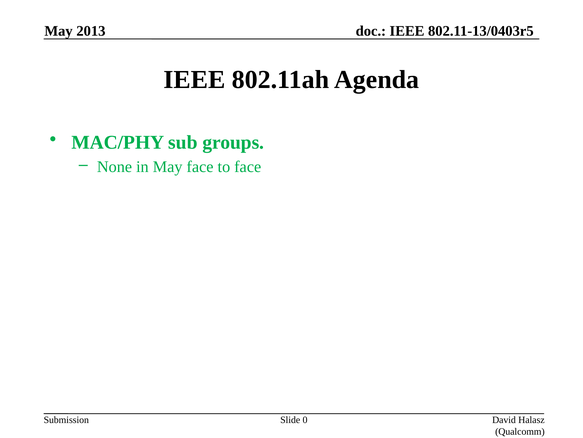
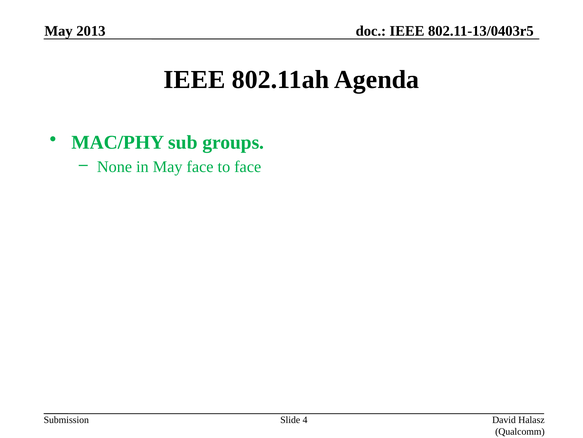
0: 0 -> 4
